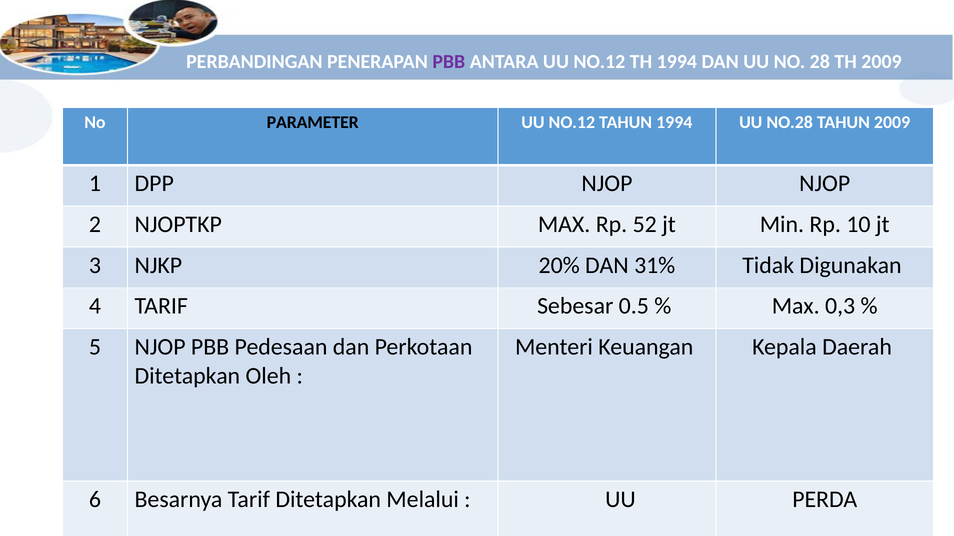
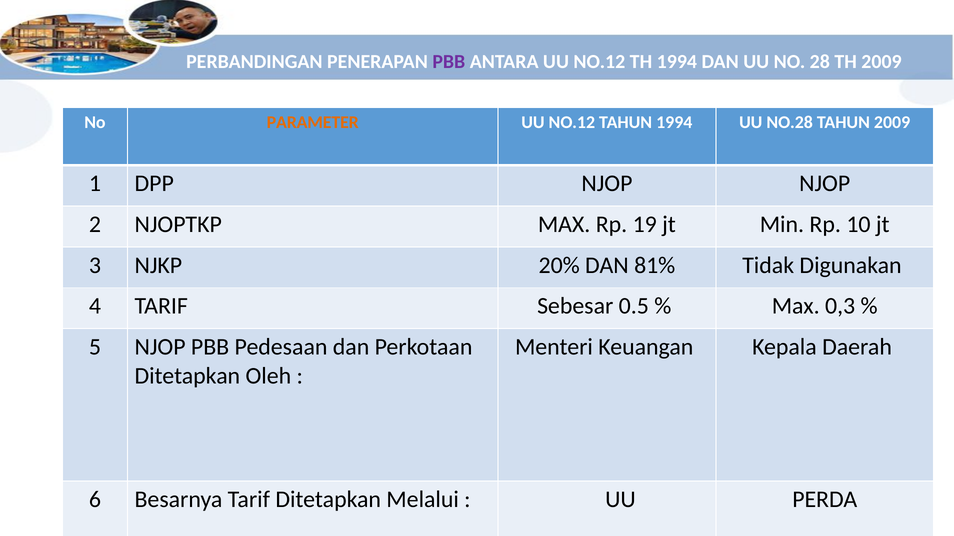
PARAMETER colour: black -> orange
52: 52 -> 19
31%: 31% -> 81%
